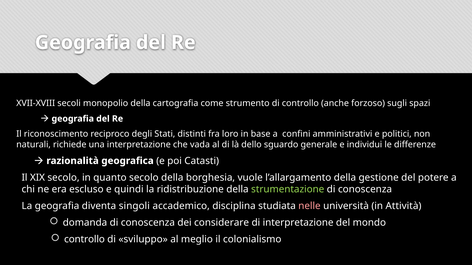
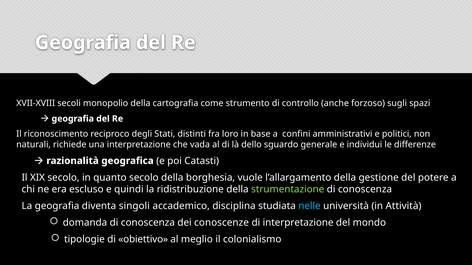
nelle colour: pink -> light blue
considerare: considerare -> conoscenze
controllo at (84, 240): controllo -> tipologie
sviluppo: sviluppo -> obiettivo
